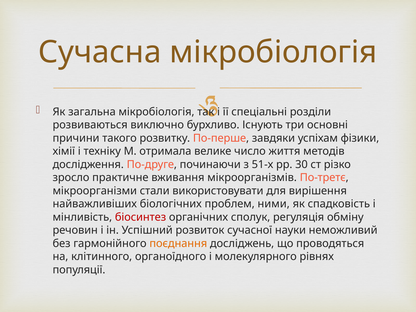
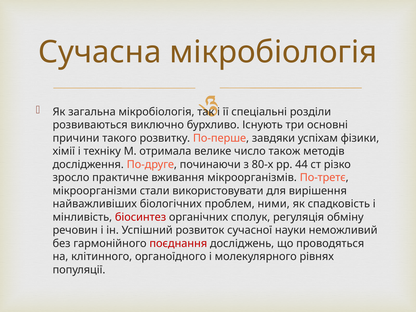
життя: життя -> також
51-х: 51-х -> 80-х
30: 30 -> 44
поєднання colour: orange -> red
